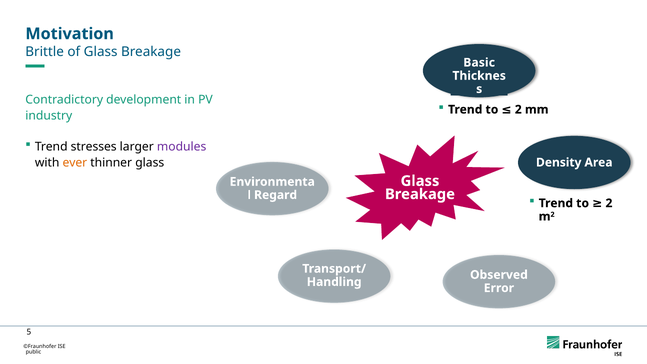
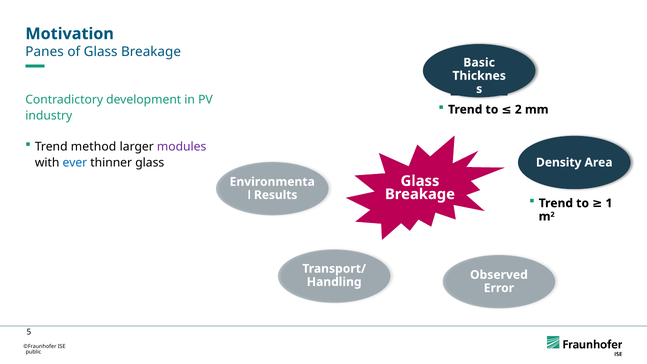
Brittle: Brittle -> Panes
stresses: stresses -> method
ever colour: orange -> blue
Regard: Regard -> Results
2 at (609, 203): 2 -> 1
